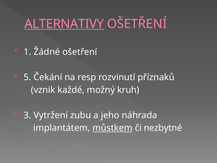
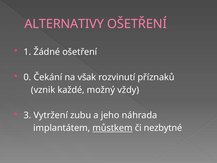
ALTERNATIVY underline: present -> none
5: 5 -> 0
resp: resp -> však
kruh: kruh -> vždy
